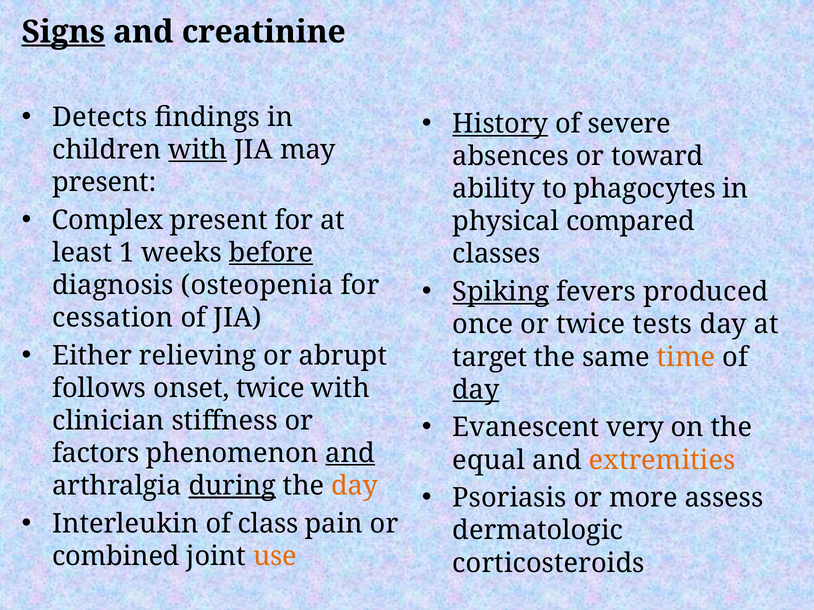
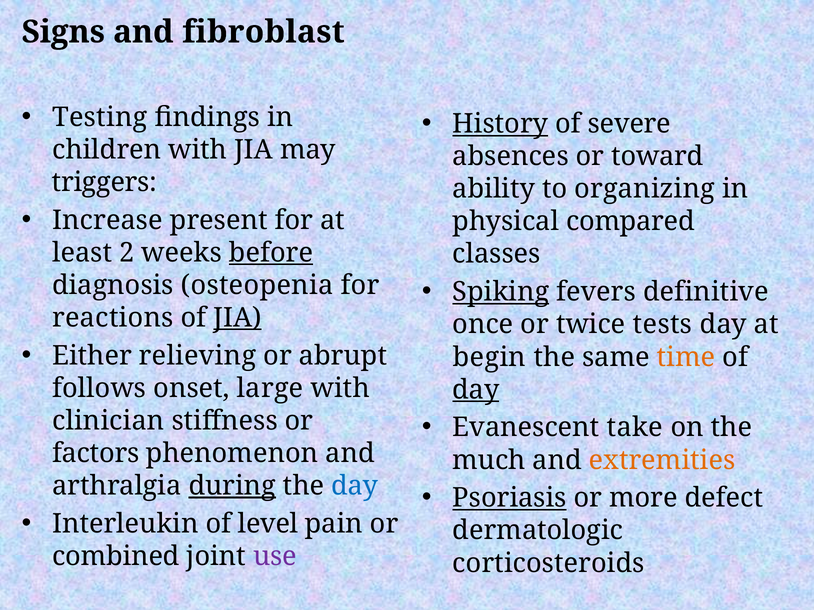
Signs underline: present -> none
creatinine: creatinine -> fibroblast
Detects: Detects -> Testing
with at (198, 150) underline: present -> none
present at (104, 182): present -> triggers
phagocytes: phagocytes -> organizing
Complex: Complex -> Increase
1: 1 -> 2
produced: produced -> definitive
cessation: cessation -> reactions
JIA at (238, 318) underline: none -> present
target: target -> begin
onset twice: twice -> large
very: very -> take
and at (350, 454) underline: present -> none
equal: equal -> much
day at (355, 486) colour: orange -> blue
Psoriasis underline: none -> present
assess: assess -> defect
class: class -> level
use colour: orange -> purple
